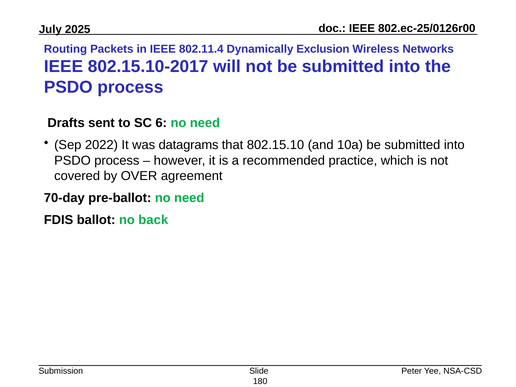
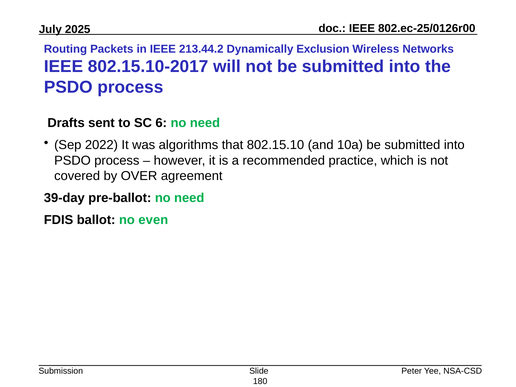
802.11.4: 802.11.4 -> 213.44.2
datagrams: datagrams -> algorithms
70-day: 70-day -> 39-day
back: back -> even
